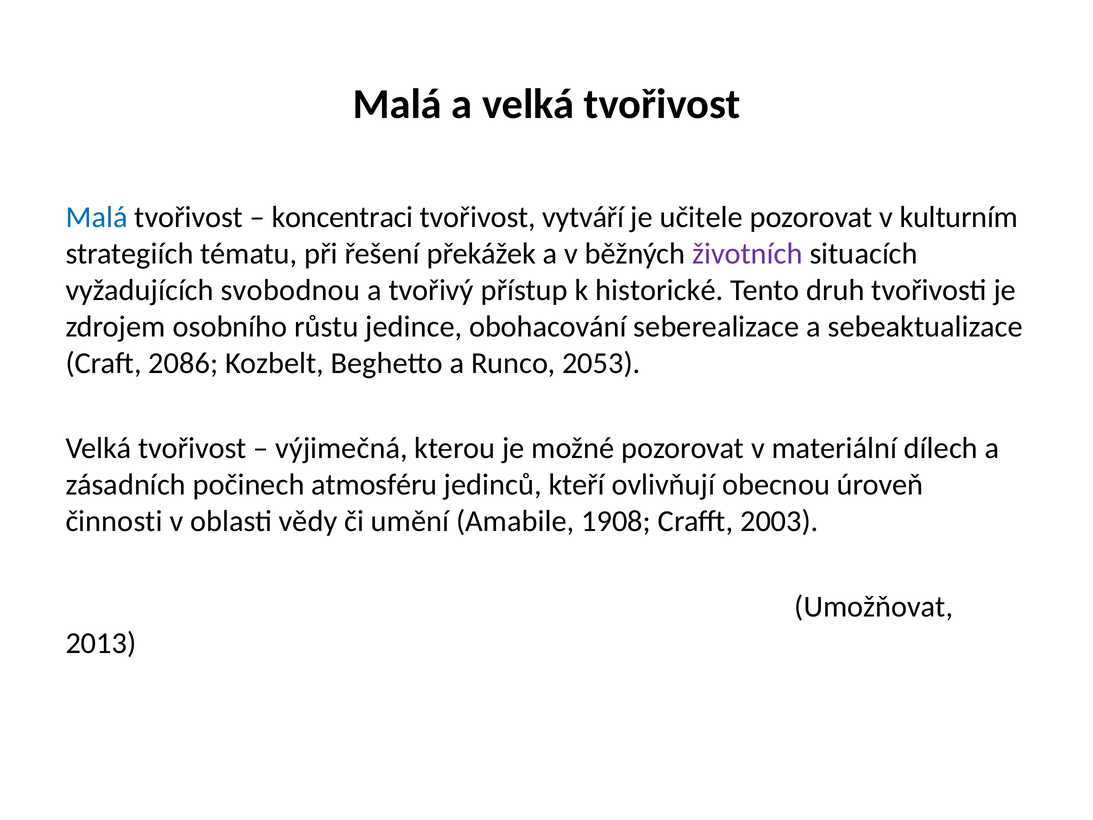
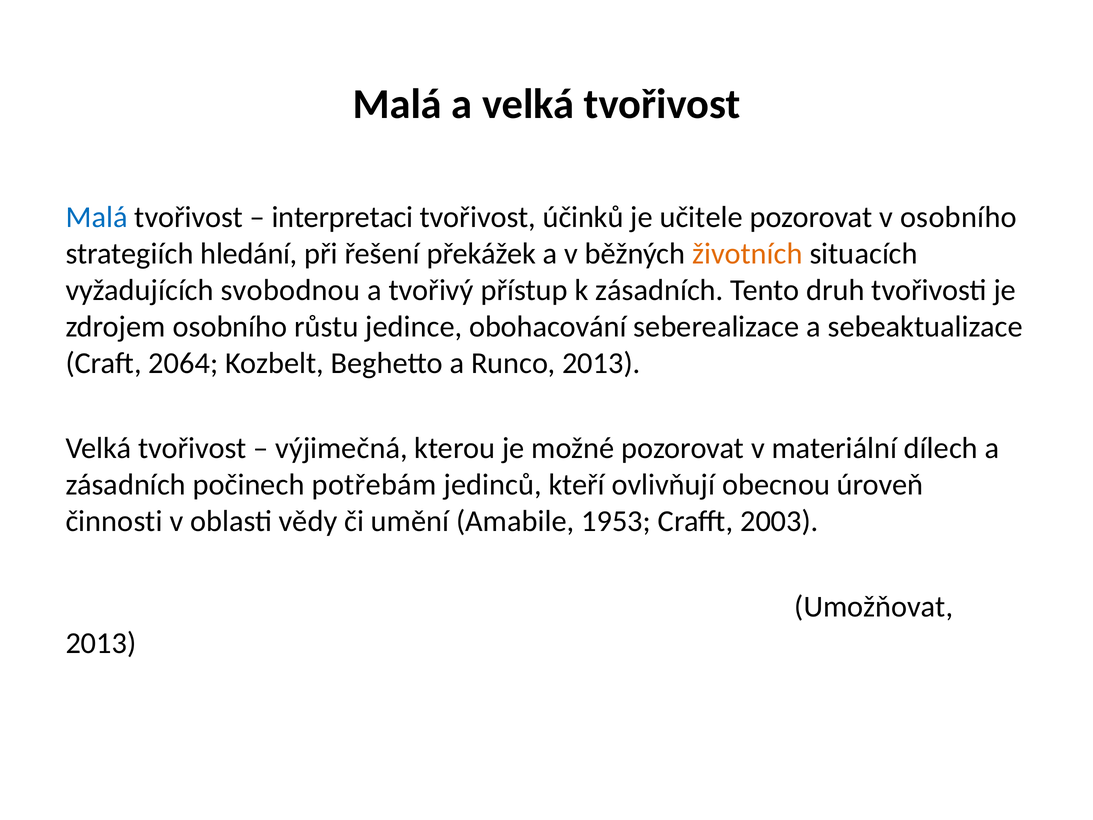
koncentraci: koncentraci -> interpretaci
vytváří: vytváří -> účinků
v kulturním: kulturním -> osobního
tématu: tématu -> hledání
životních colour: purple -> orange
k historické: historické -> zásadních
2086: 2086 -> 2064
Runco 2053: 2053 -> 2013
atmosféru: atmosféru -> potřebám
1908: 1908 -> 1953
